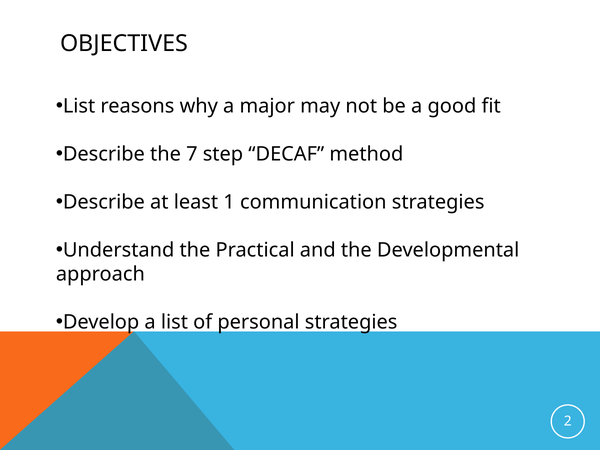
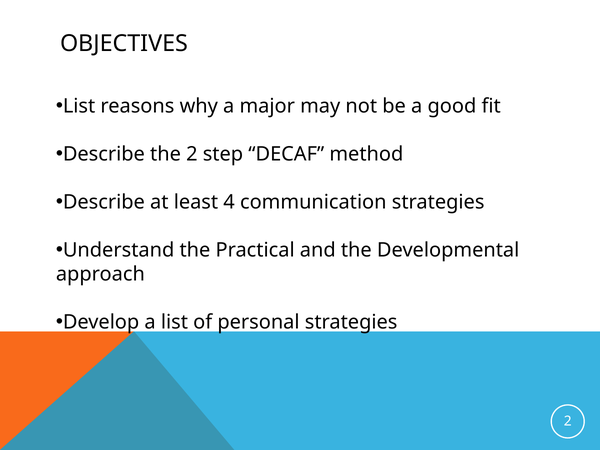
the 7: 7 -> 2
1: 1 -> 4
